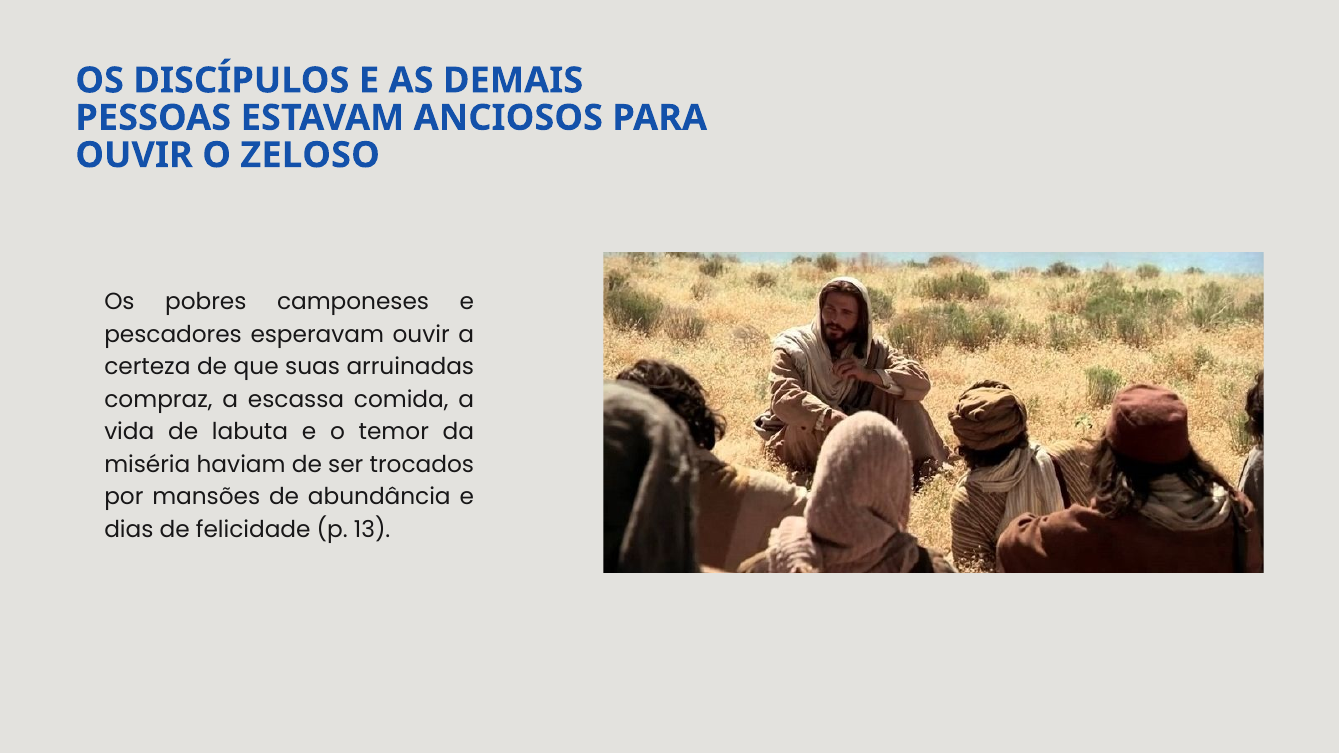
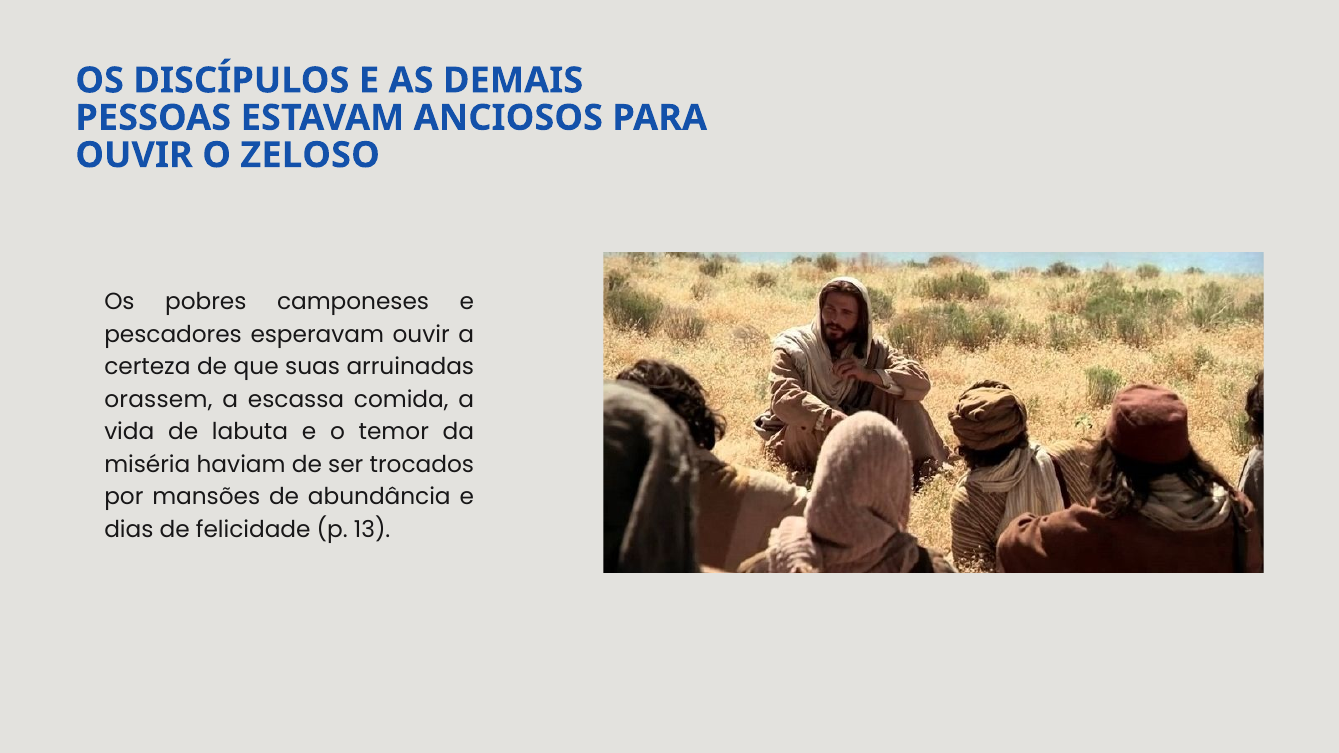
compraz: compraz -> orassem
